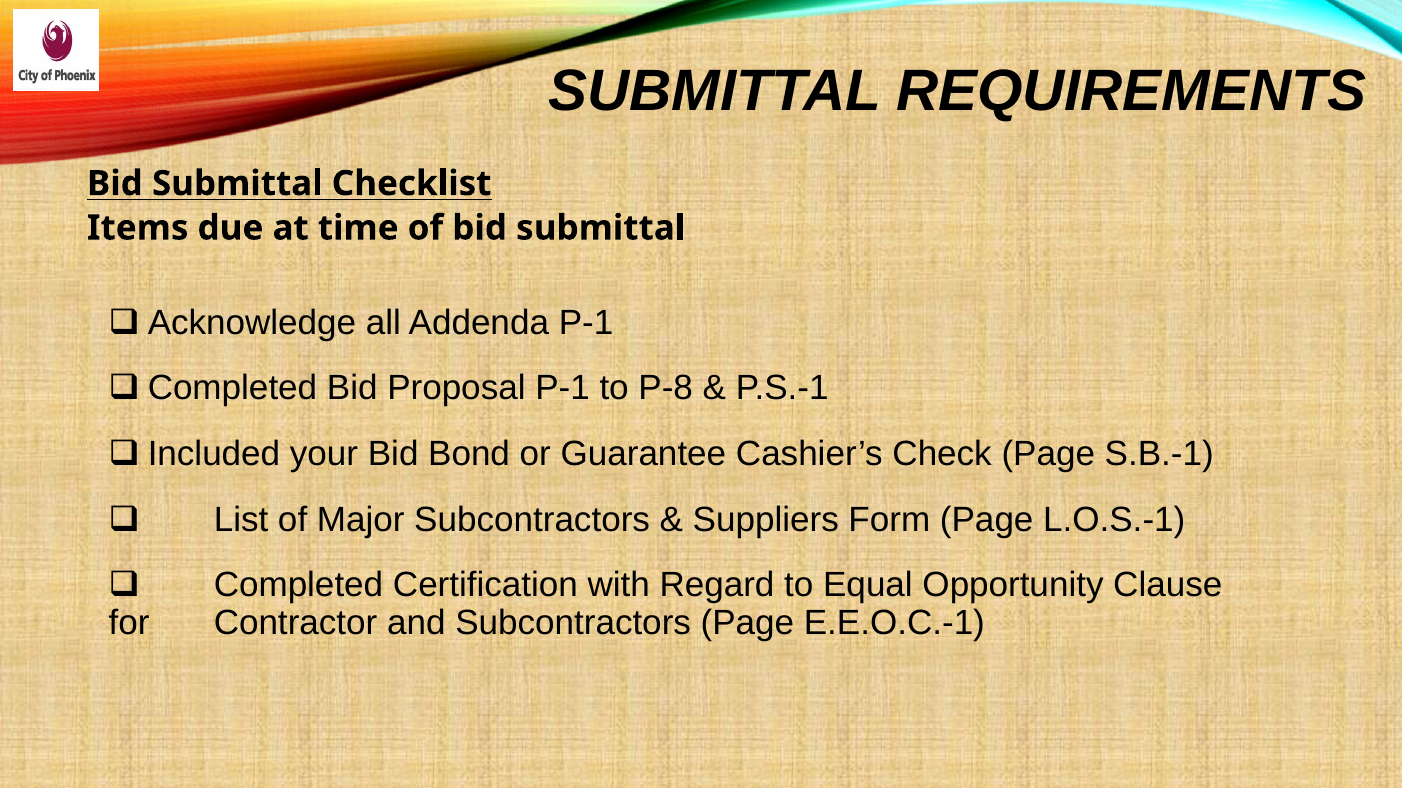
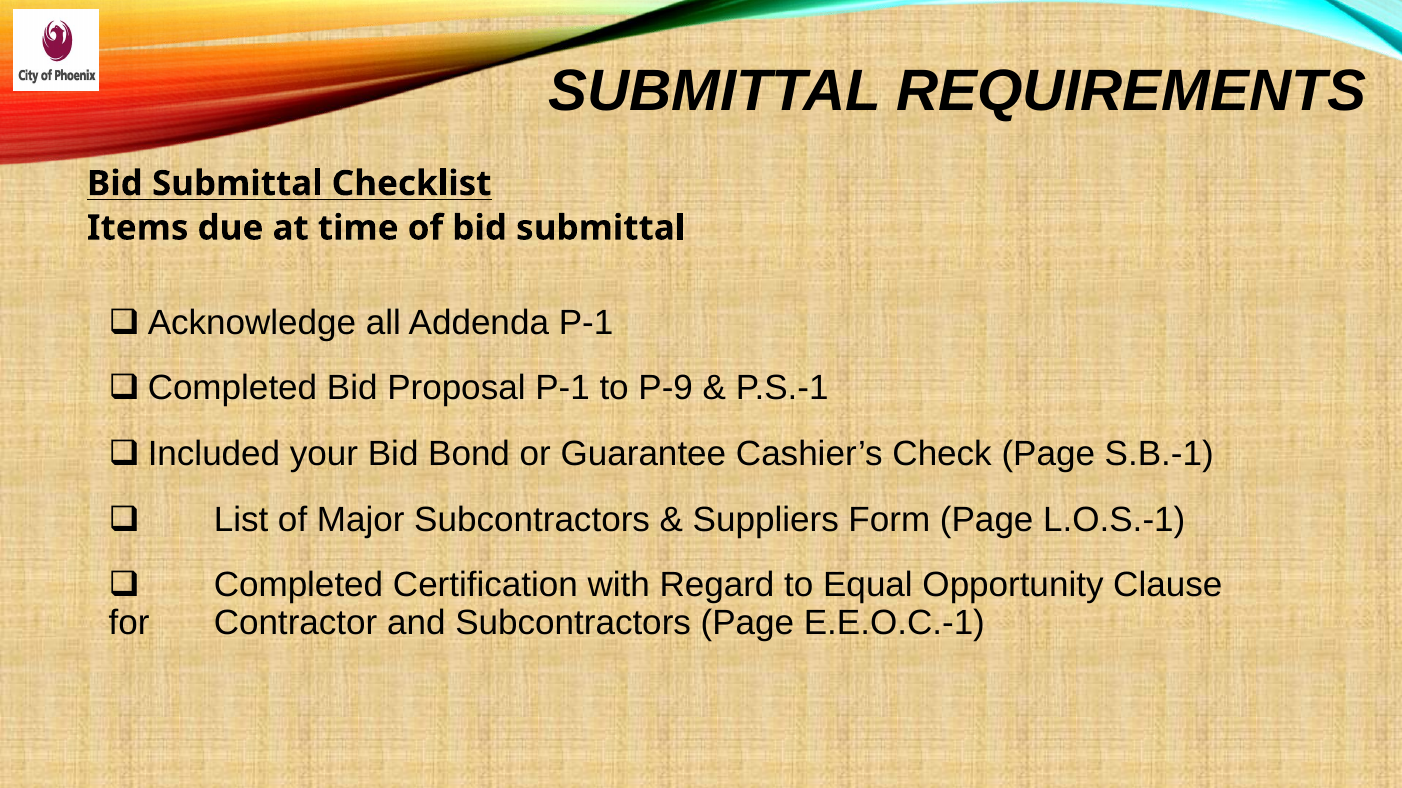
P-8: P-8 -> P-9
